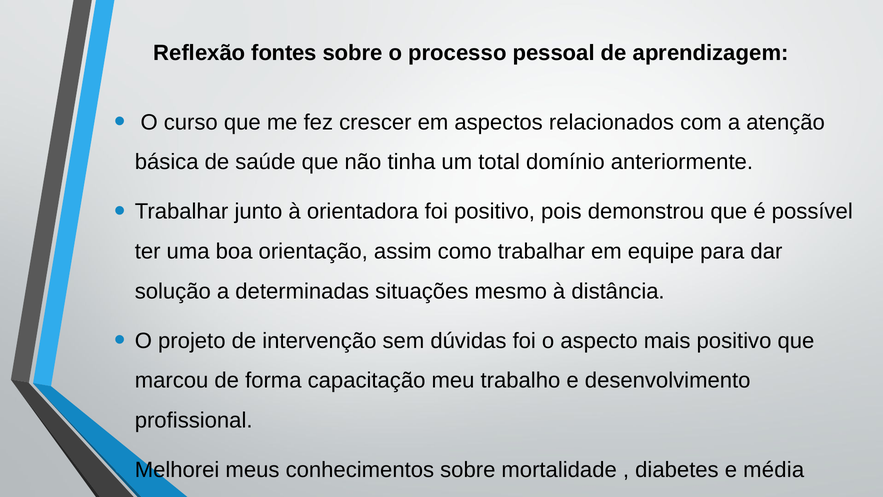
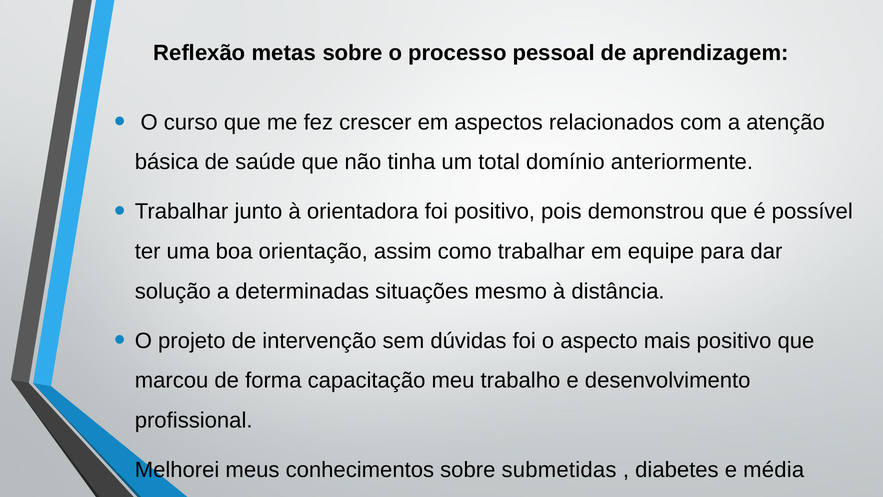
fontes: fontes -> metas
mortalidade: mortalidade -> submetidas
